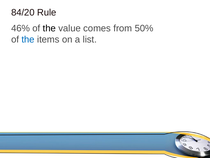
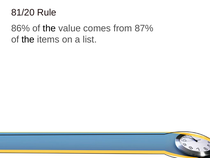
84/20: 84/20 -> 81/20
46%: 46% -> 86%
50%: 50% -> 87%
the at (28, 39) colour: blue -> black
